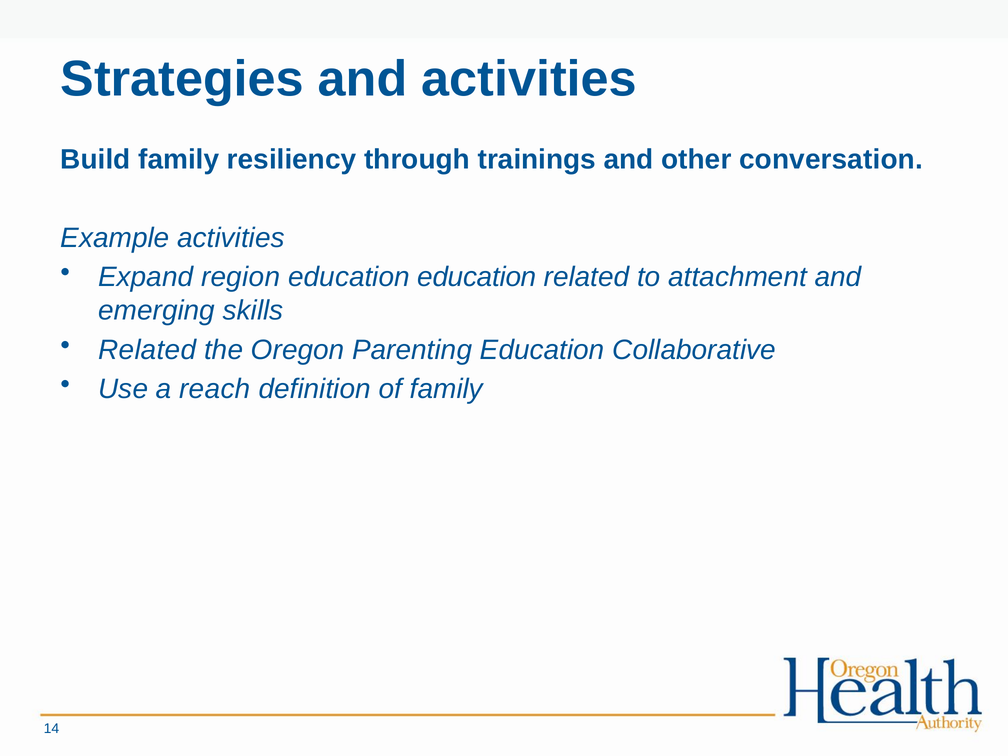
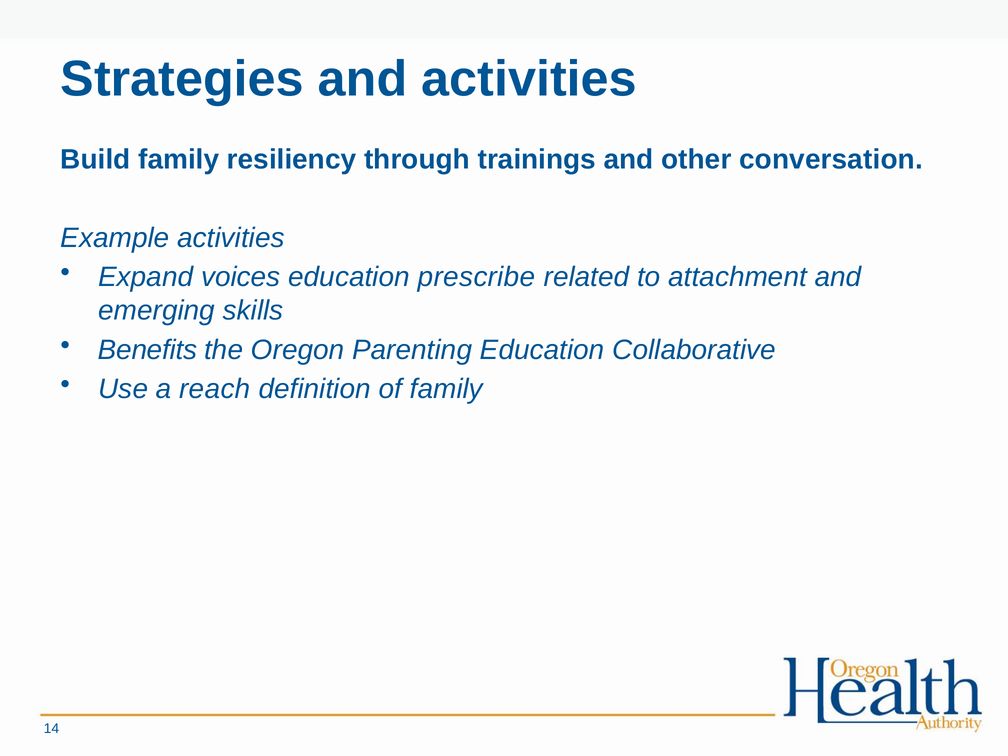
region: region -> voices
education education: education -> prescribe
Related at (147, 350): Related -> Benefits
